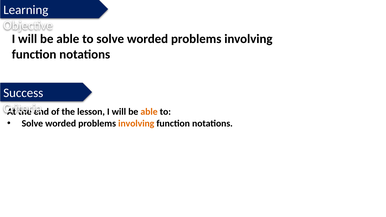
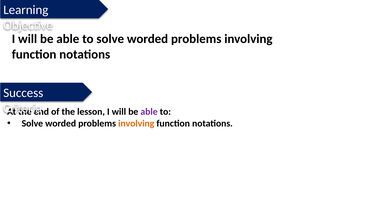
able at (149, 112) colour: orange -> purple
